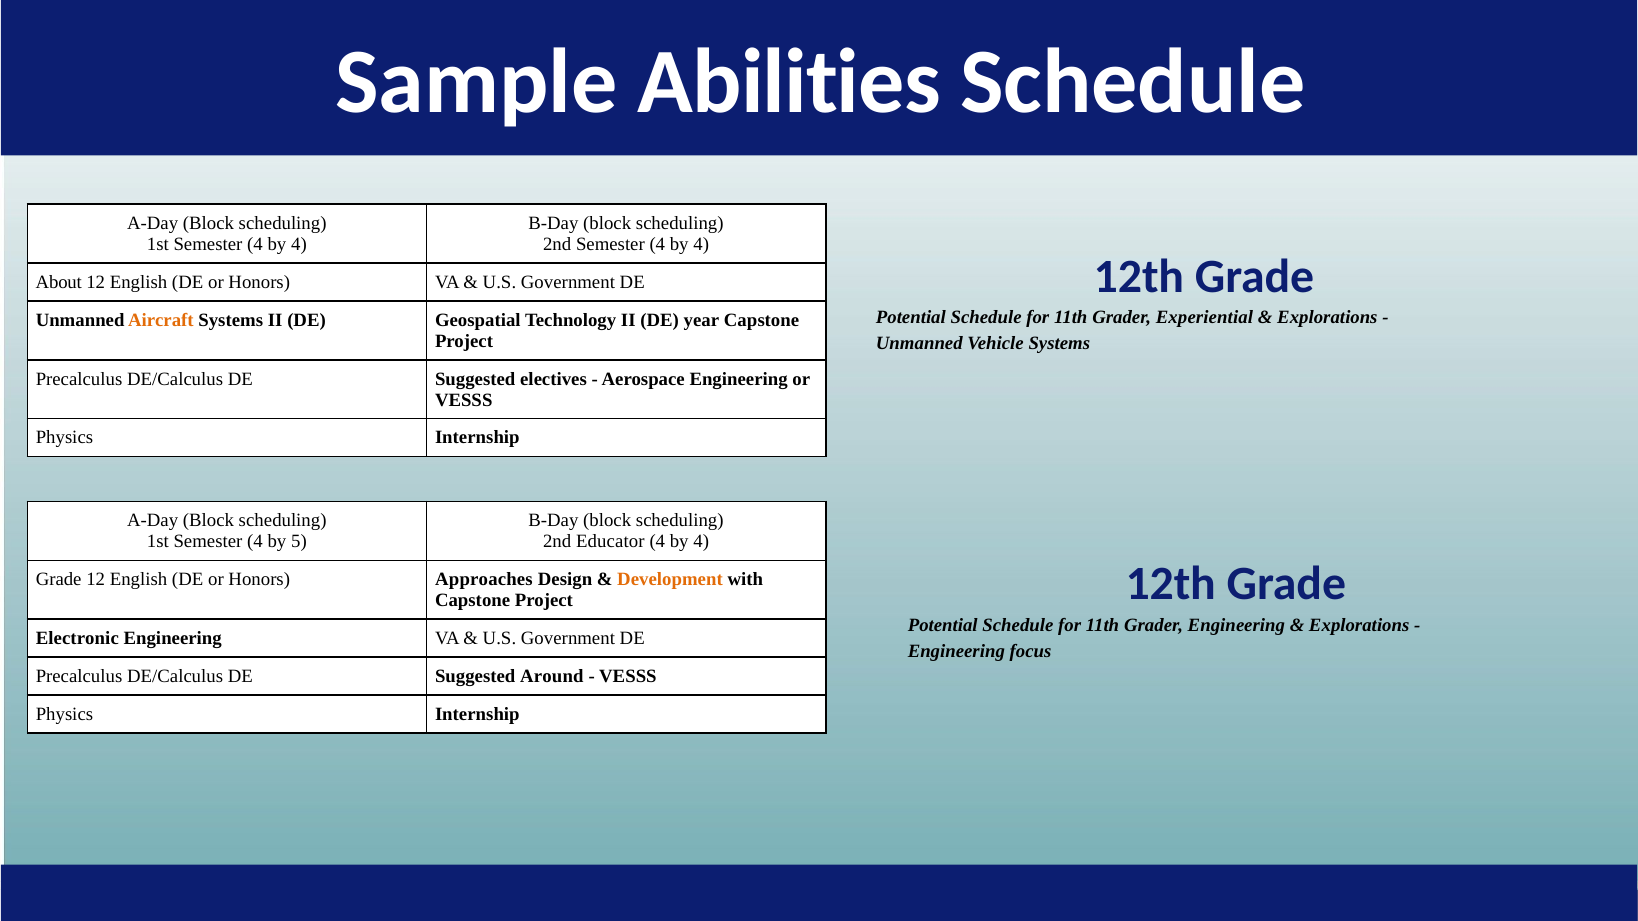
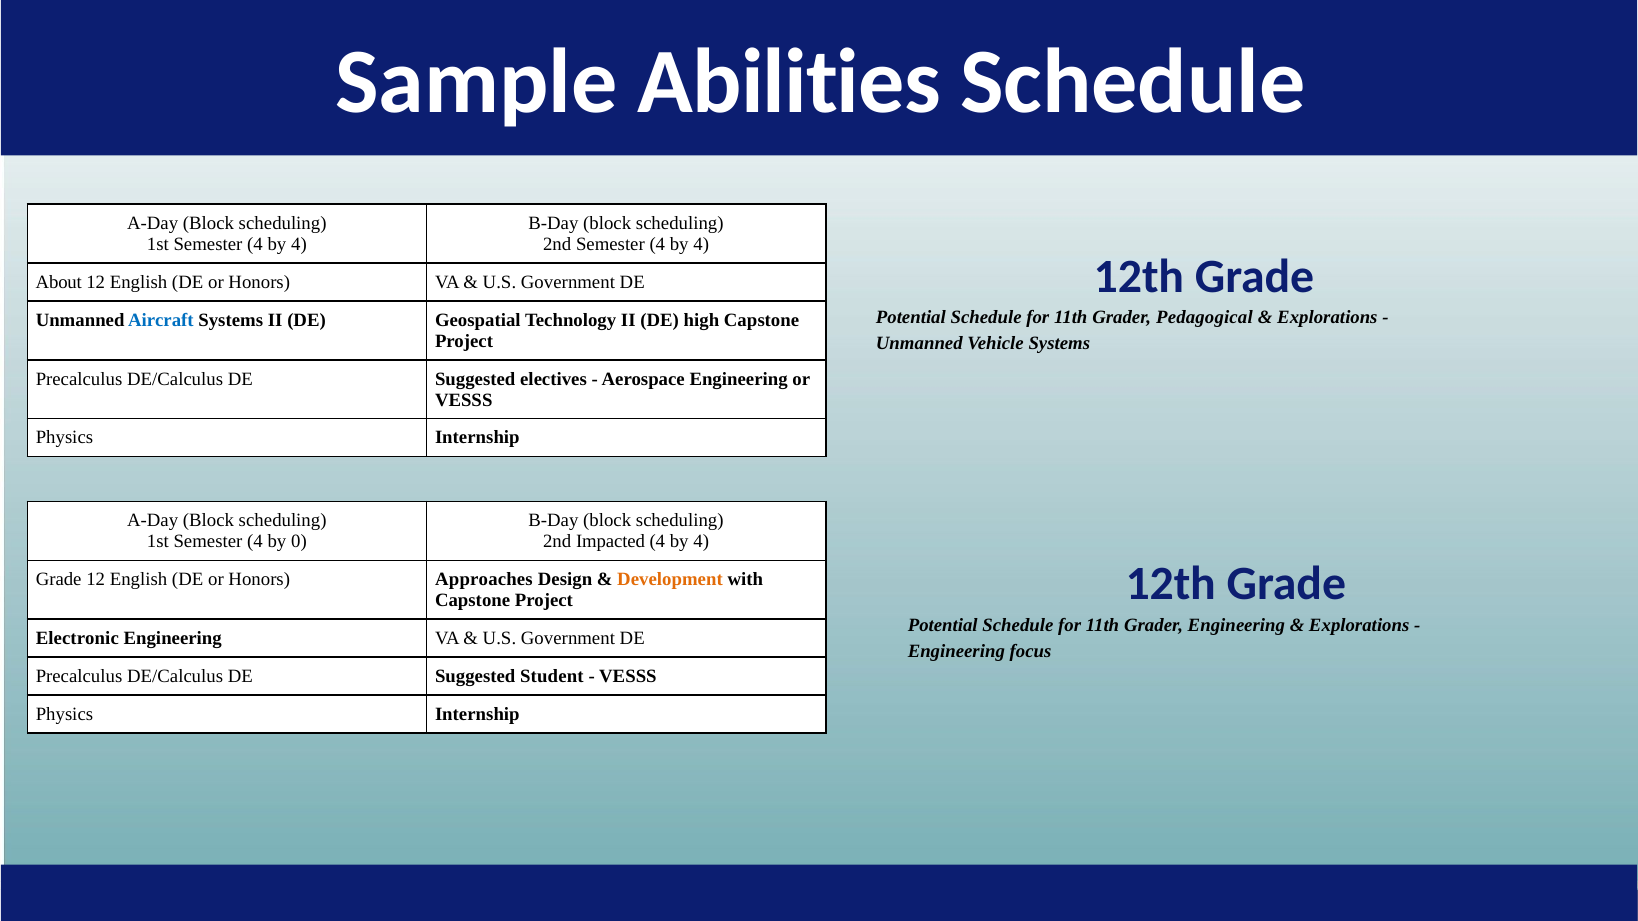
Experiential: Experiential -> Pedagogical
Aircraft colour: orange -> blue
year: year -> high
5: 5 -> 0
Educator: Educator -> Impacted
Around: Around -> Student
